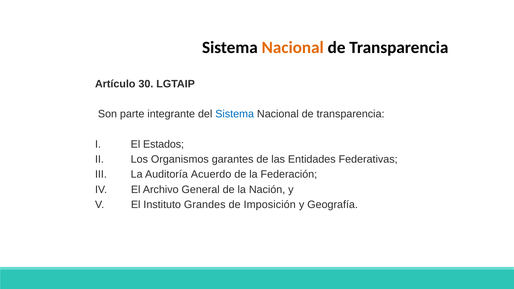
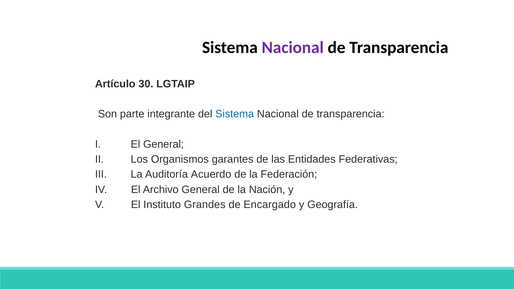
Nacional at (293, 48) colour: orange -> purple
El Estados: Estados -> General
Imposición: Imposición -> Encargado
